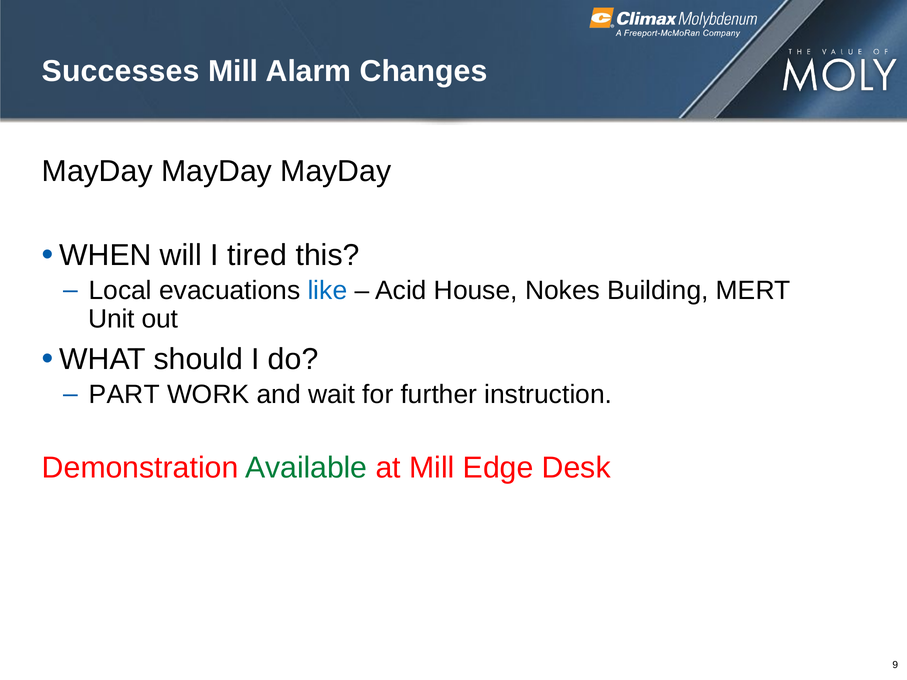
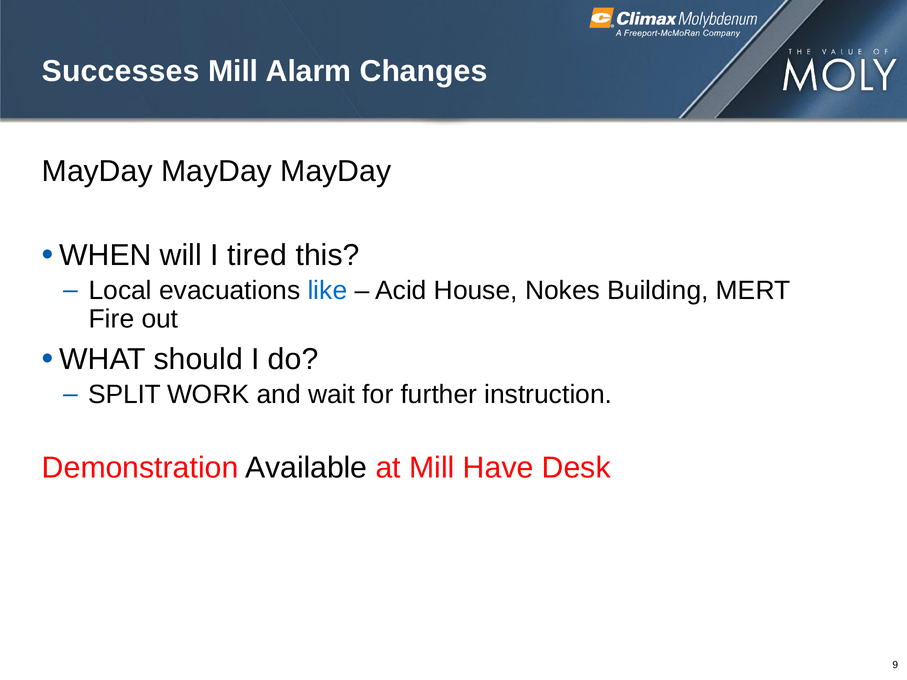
Unit: Unit -> Fire
PART: PART -> SPLIT
Available colour: green -> black
Edge: Edge -> Have
